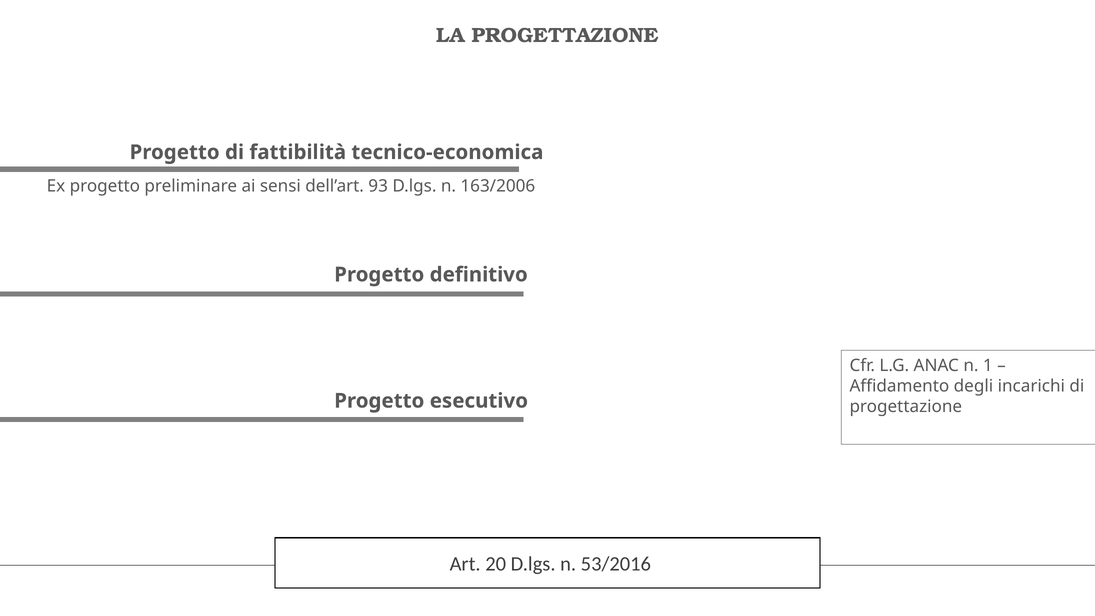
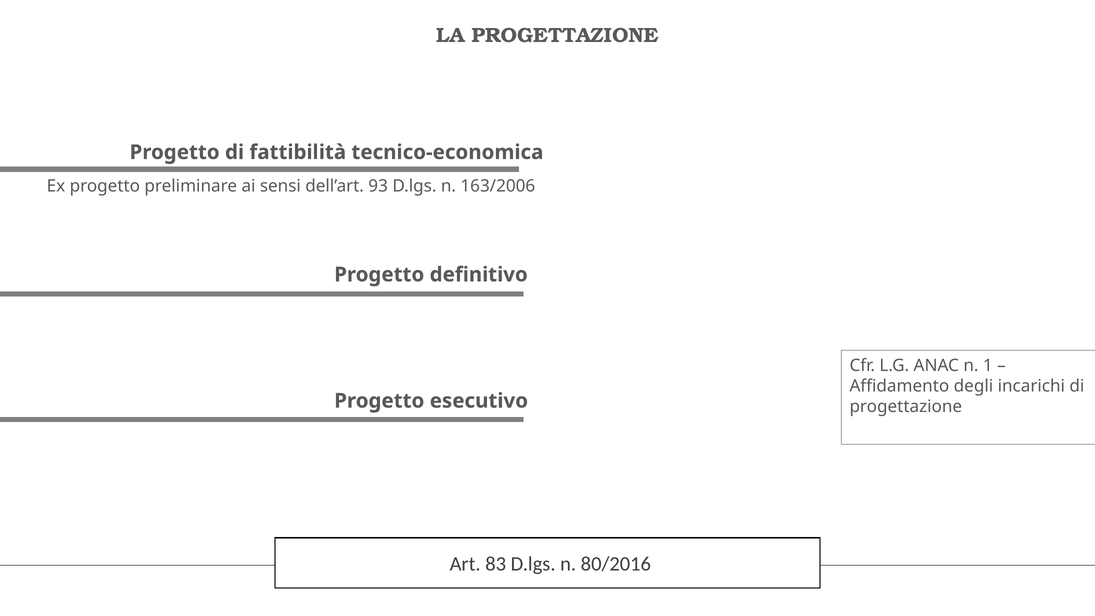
20: 20 -> 83
53/2016: 53/2016 -> 80/2016
